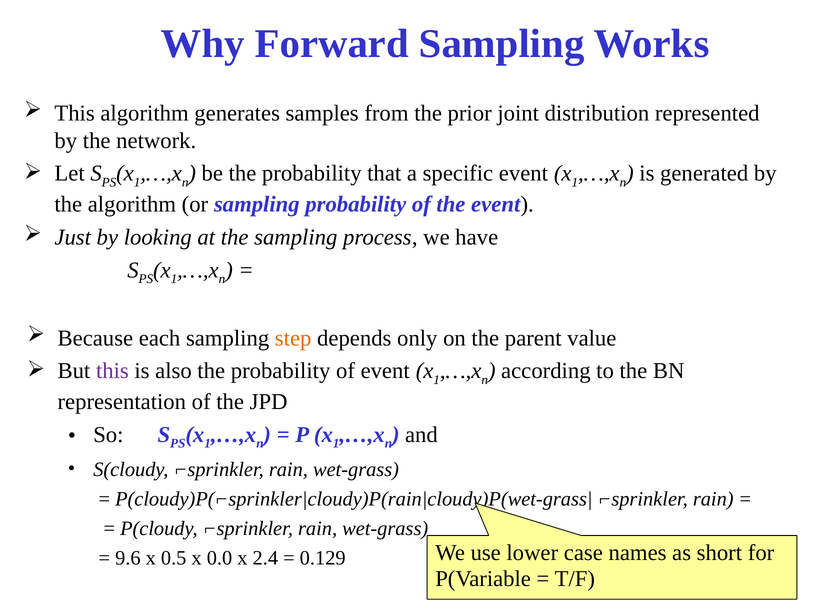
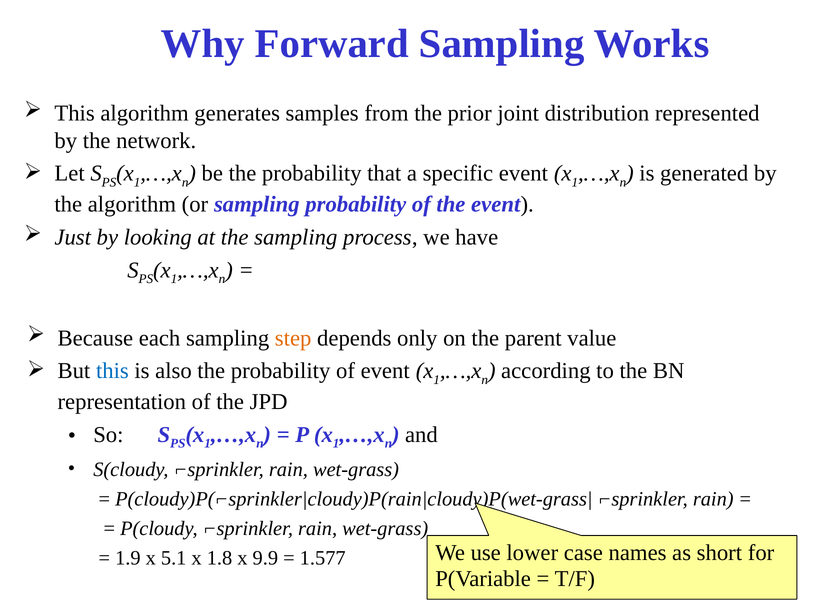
this at (112, 371) colour: purple -> blue
9.6: 9.6 -> 1.9
0.5: 0.5 -> 5.1
0.0: 0.0 -> 1.8
2.4: 2.4 -> 9.9
0.129: 0.129 -> 1.577
